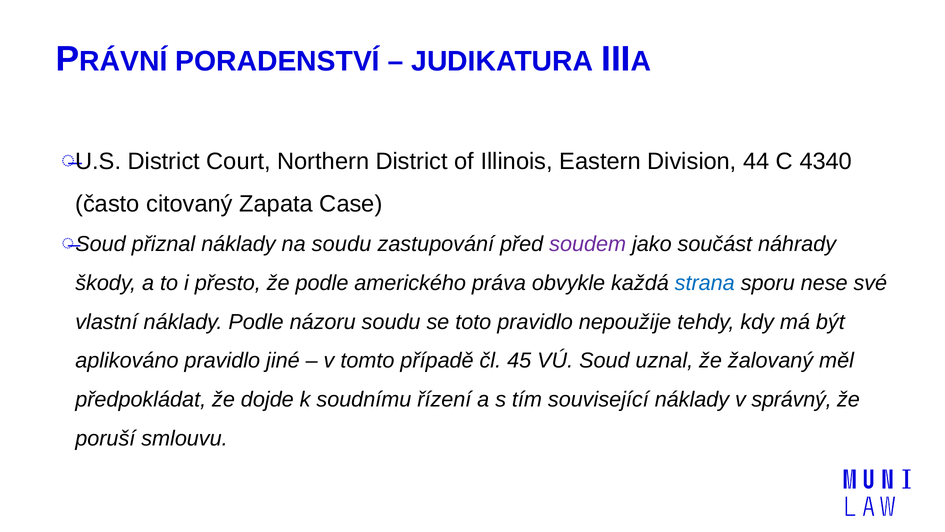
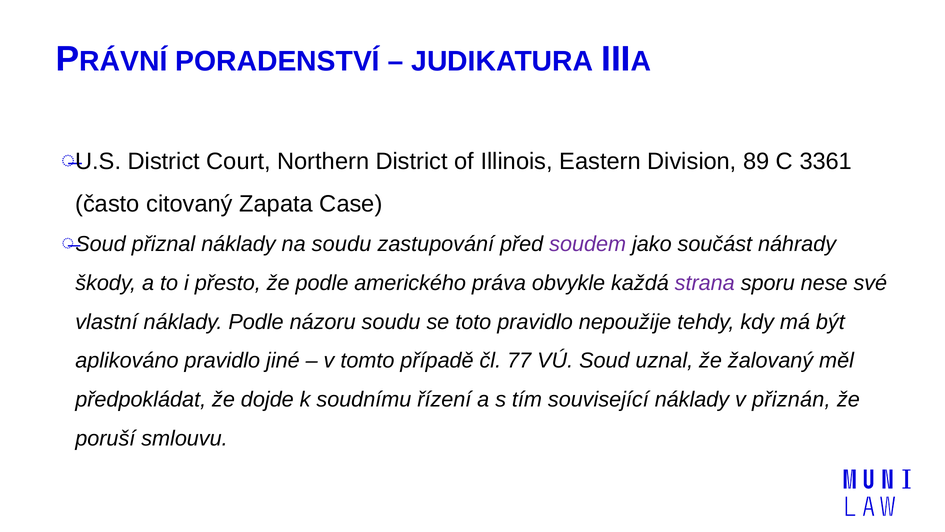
44: 44 -> 89
4340: 4340 -> 3361
strana colour: blue -> purple
45: 45 -> 77
správný: správný -> přiznán
